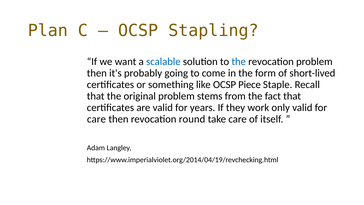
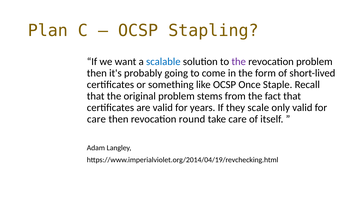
the at (239, 62) colour: blue -> purple
Piece: Piece -> Once
work: work -> scale
